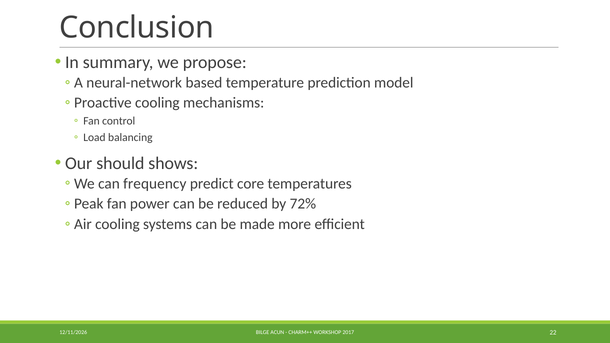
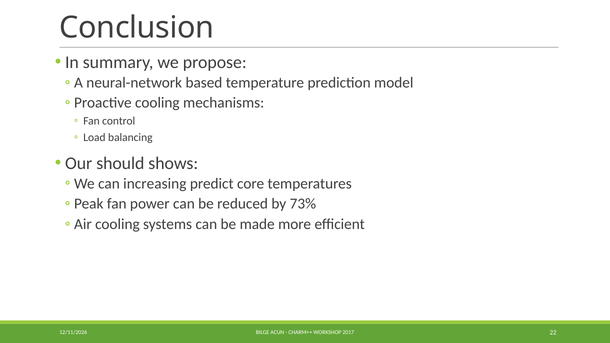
frequency: frequency -> increasing
72%: 72% -> 73%
